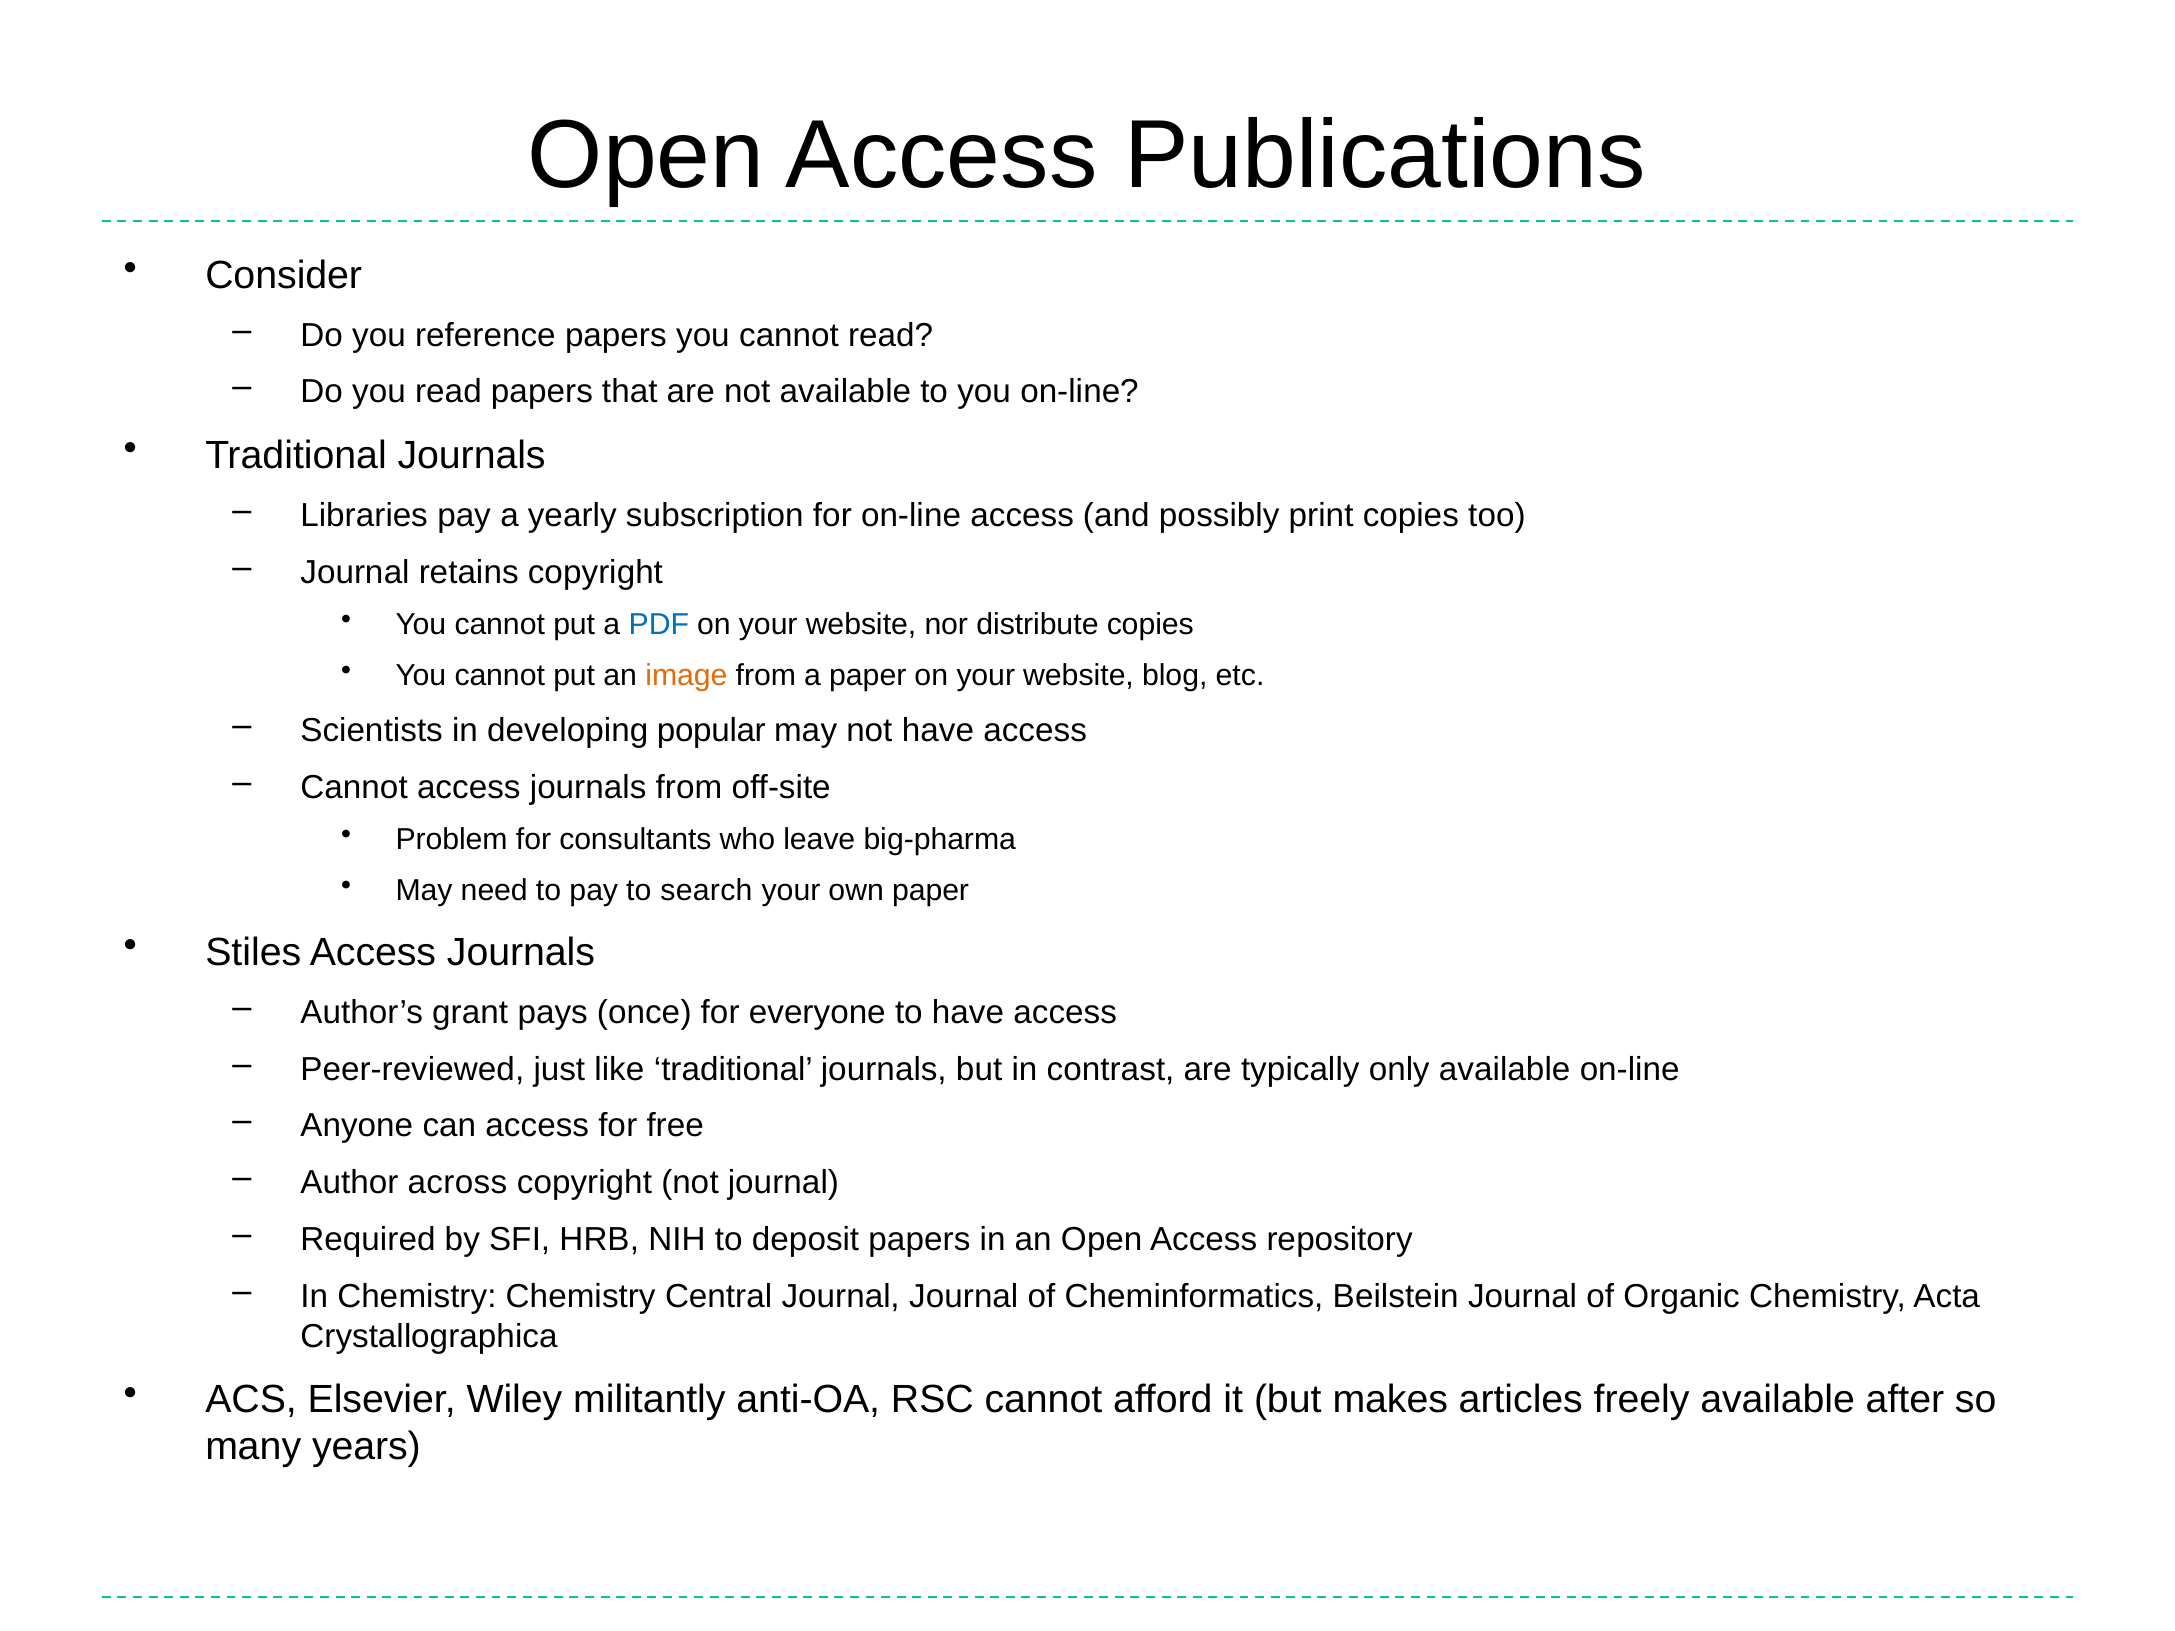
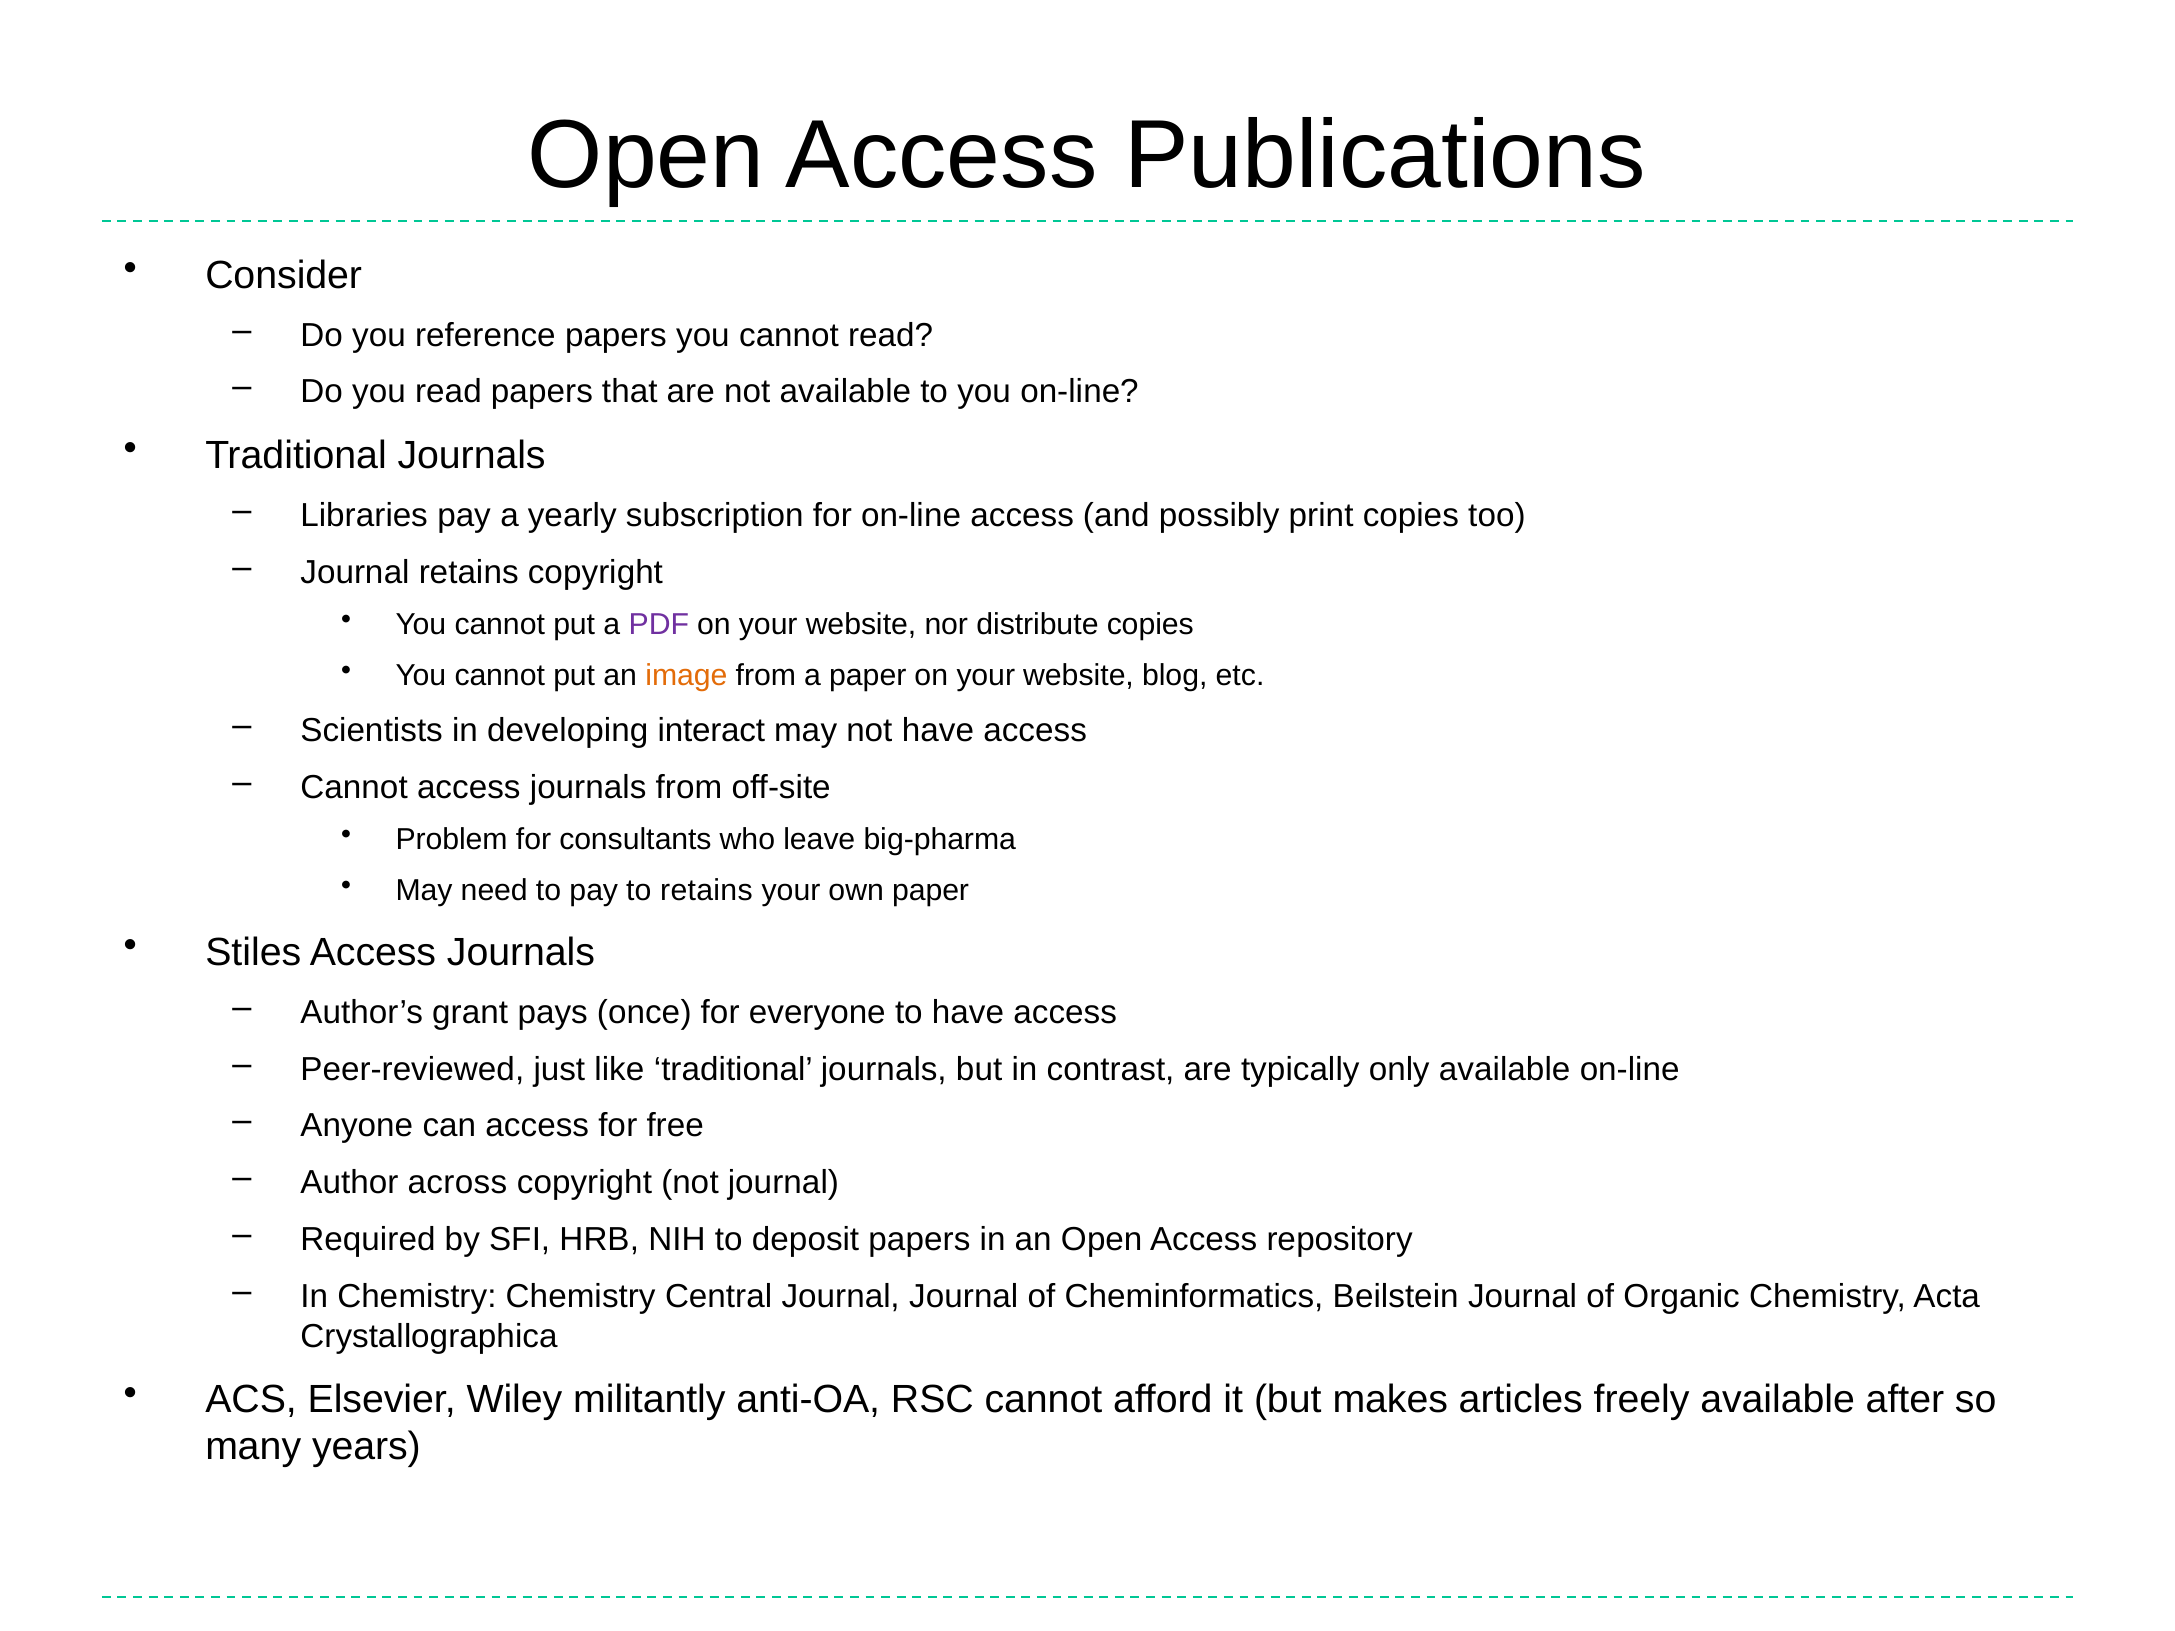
PDF colour: blue -> purple
popular: popular -> interact
to search: search -> retains
